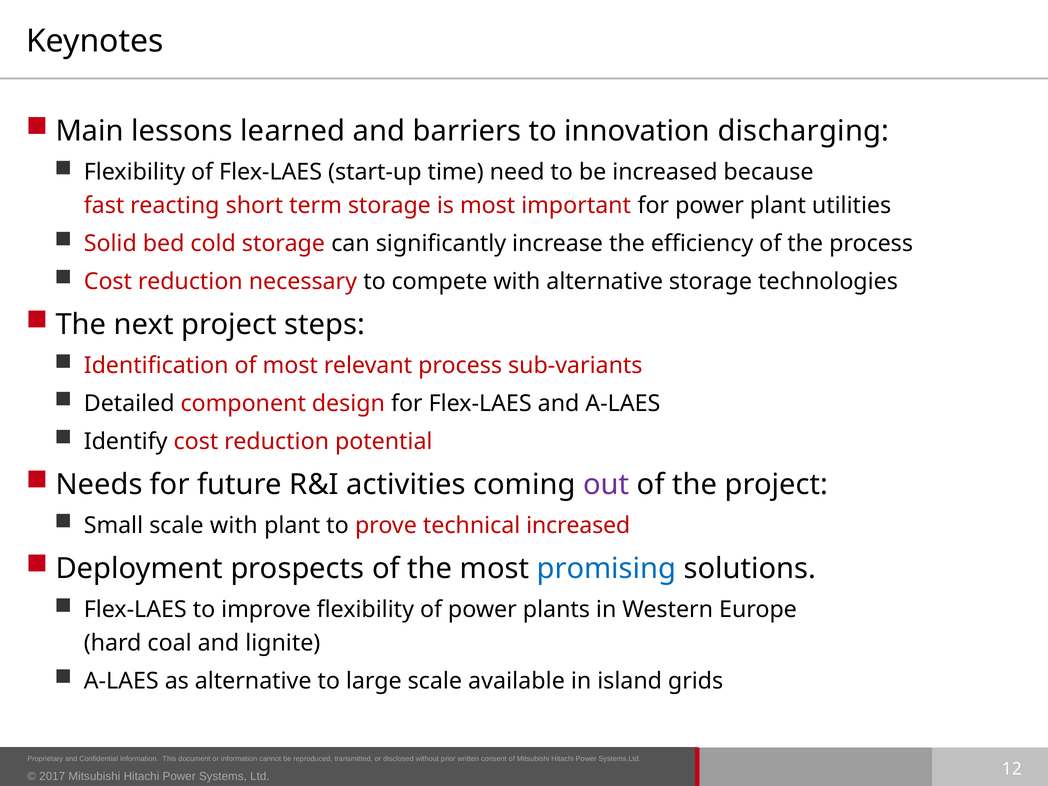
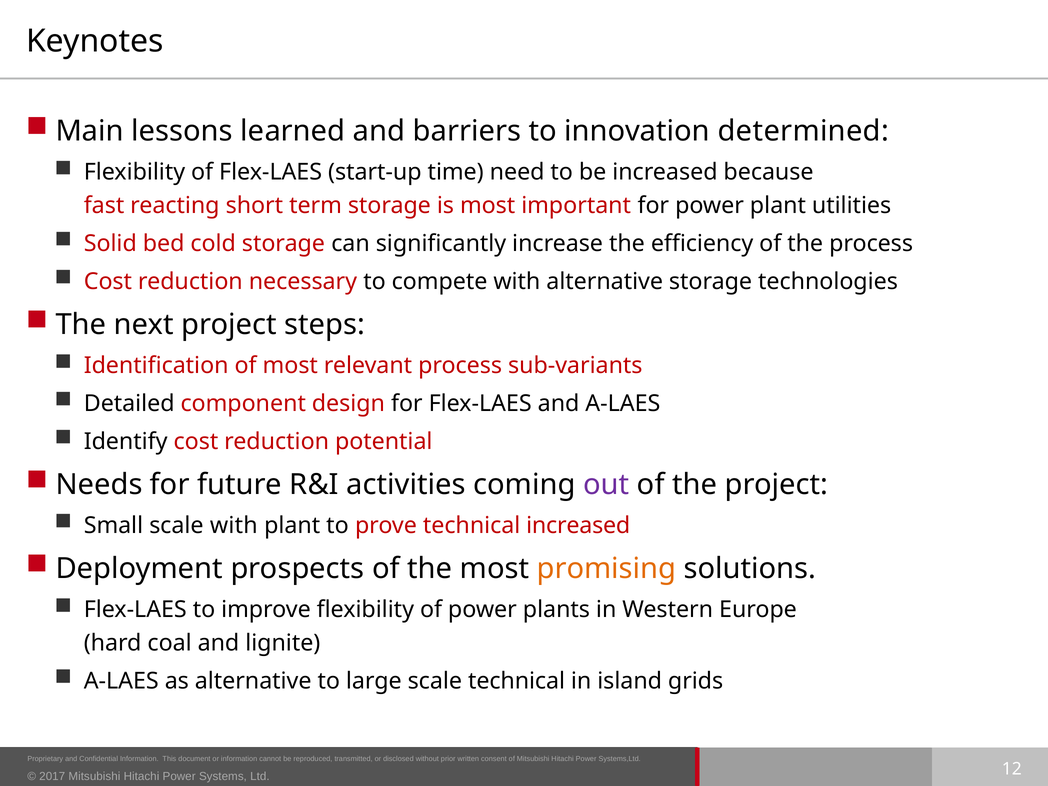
discharging: discharging -> determined
promising colour: blue -> orange
scale available: available -> technical
